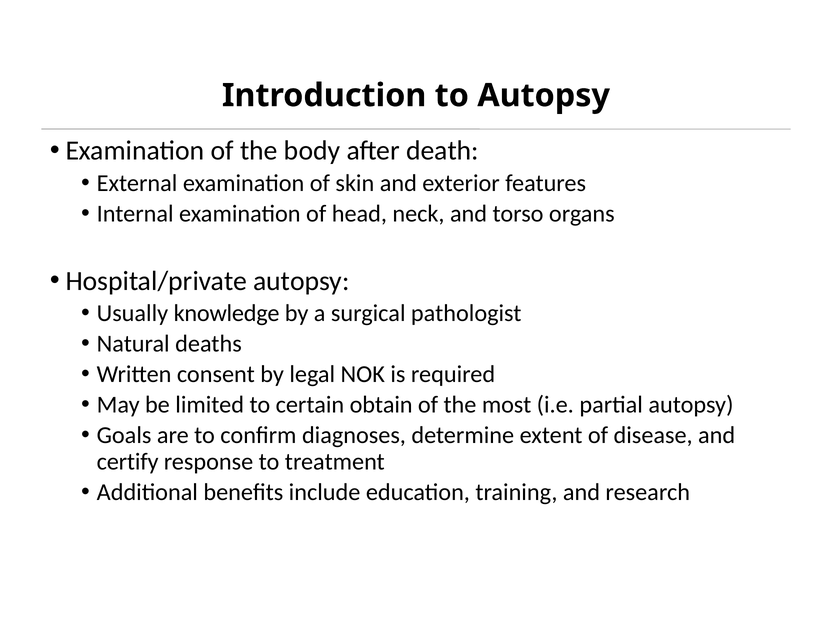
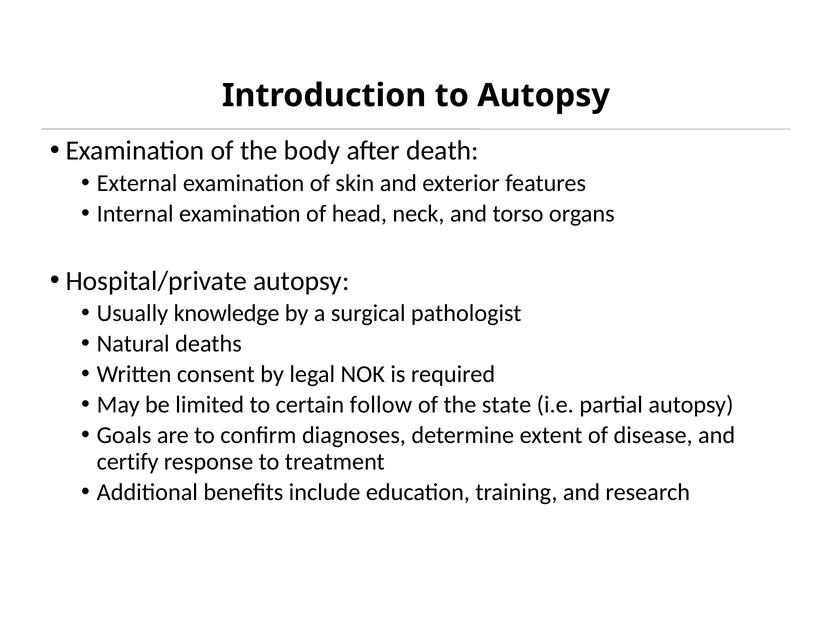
obtain: obtain -> follow
most: most -> state
